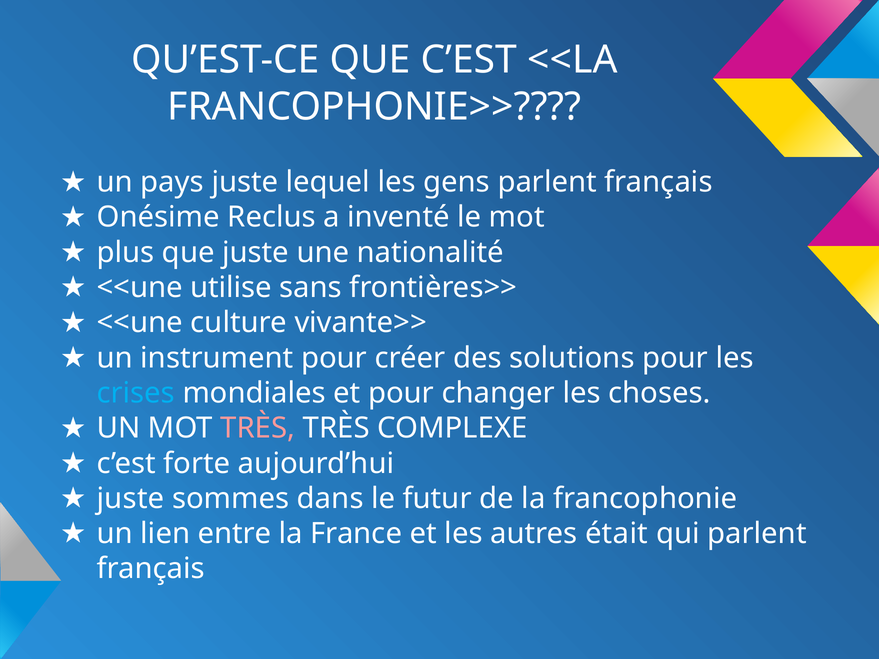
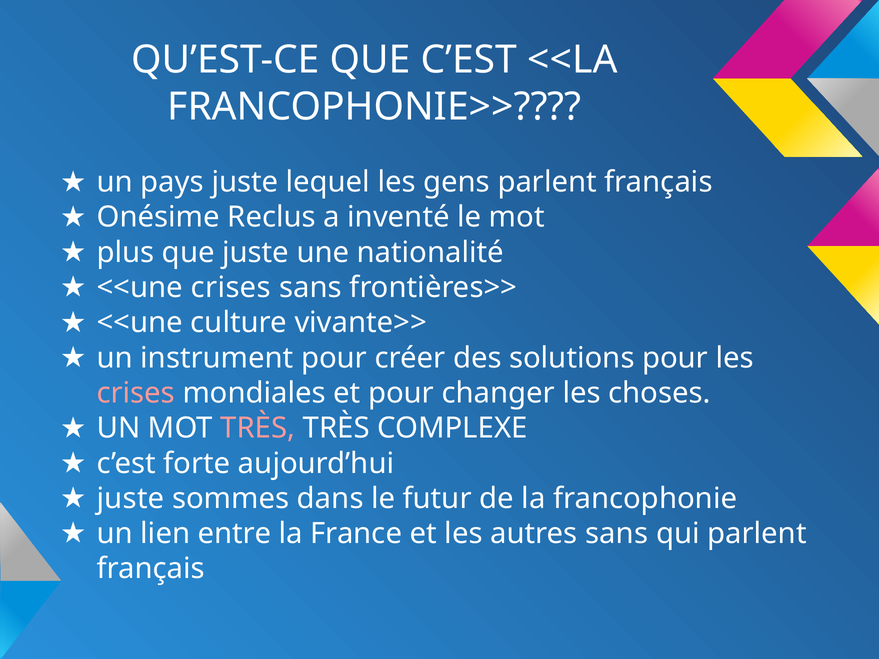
<<une utilise: utilise -> crises
crises at (136, 393) colour: light blue -> pink
autres était: était -> sans
